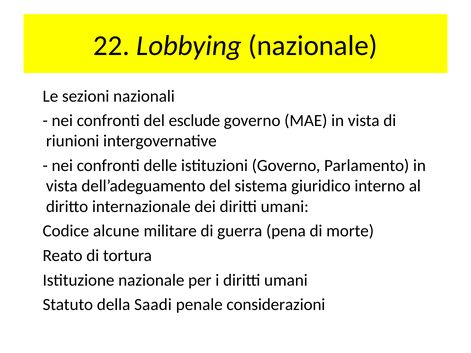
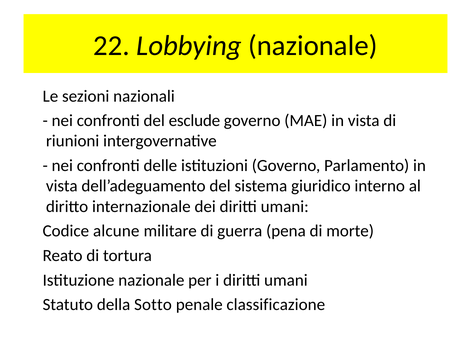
Saadi: Saadi -> Sotto
considerazioni: considerazioni -> classificazione
